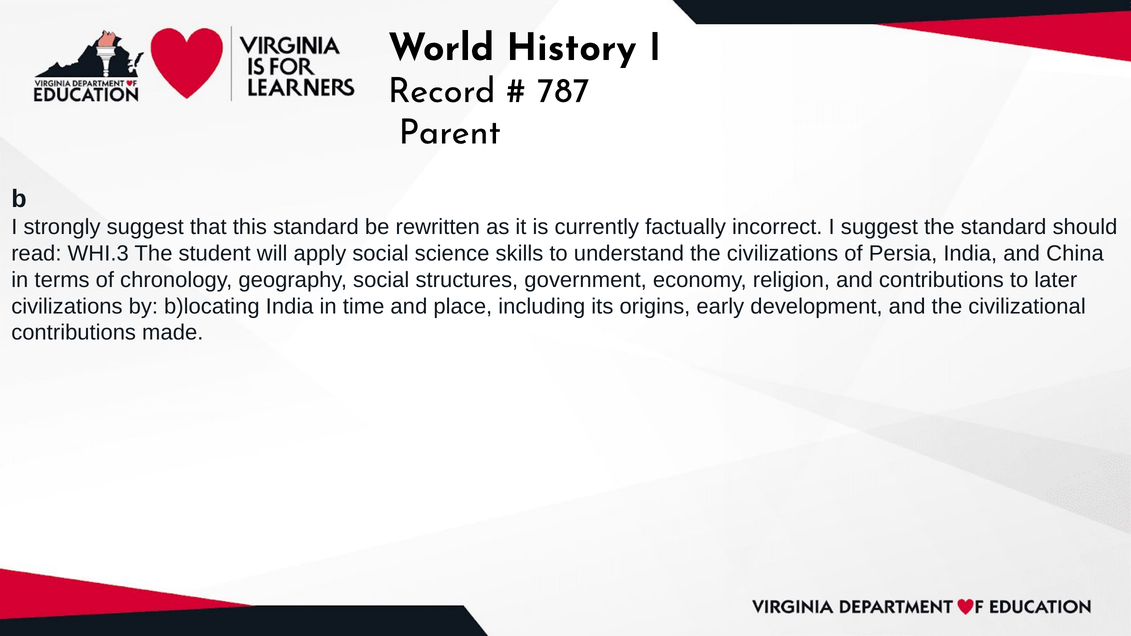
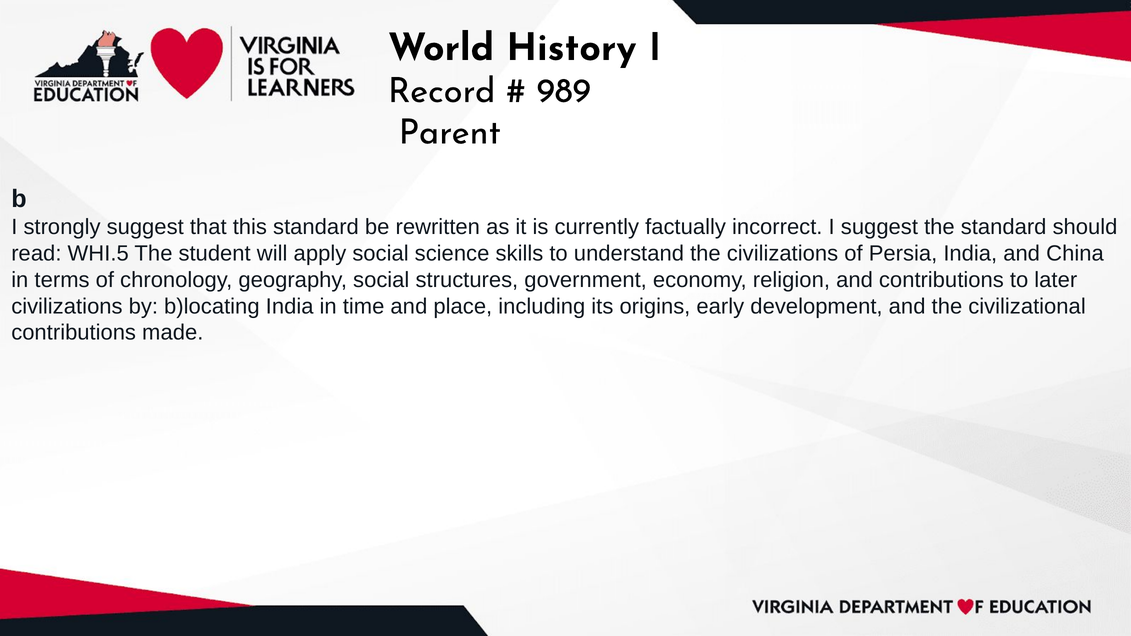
787: 787 -> 989
WHI.3: WHI.3 -> WHI.5
